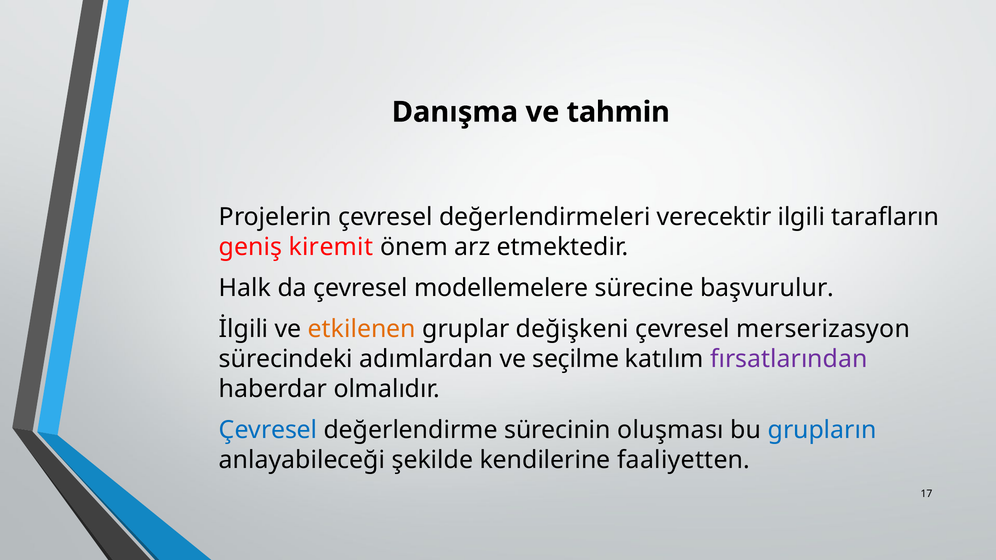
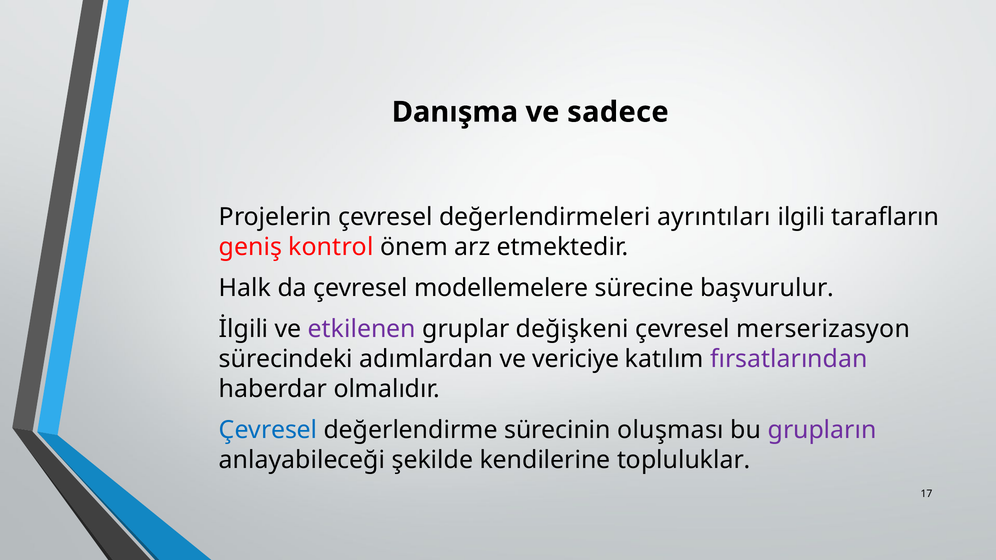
tahmin: tahmin -> sadece
verecektir: verecektir -> ayrıntıları
kiremit: kiremit -> kontrol
etkilenen colour: orange -> purple
seçilme: seçilme -> vericiye
grupların colour: blue -> purple
faaliyetten: faaliyetten -> topluluklar
